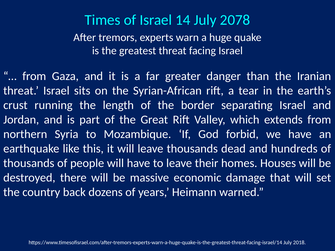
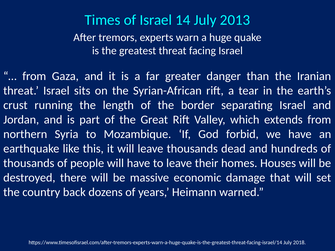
2078: 2078 -> 2013
